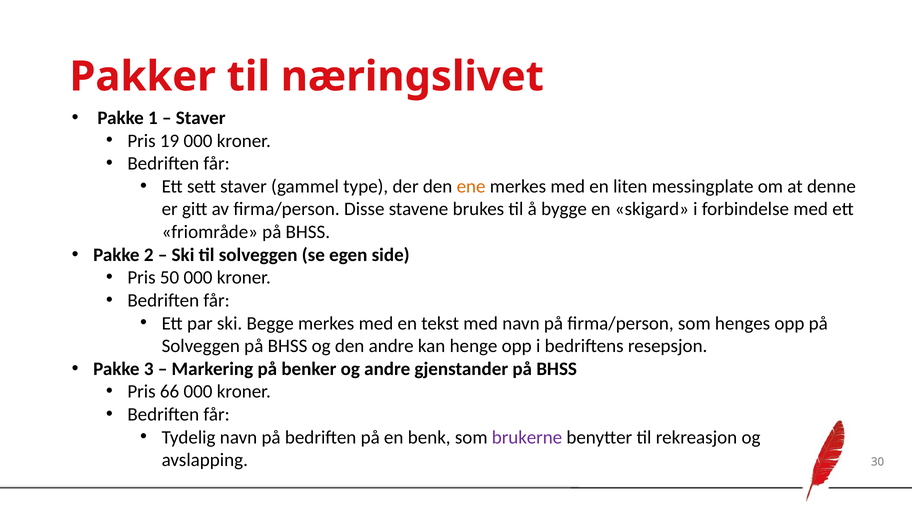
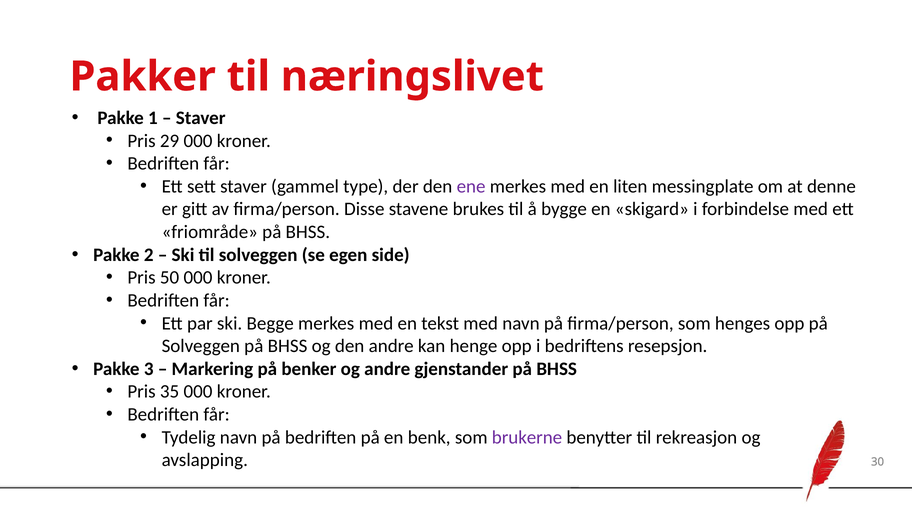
19: 19 -> 29
ene colour: orange -> purple
66: 66 -> 35
